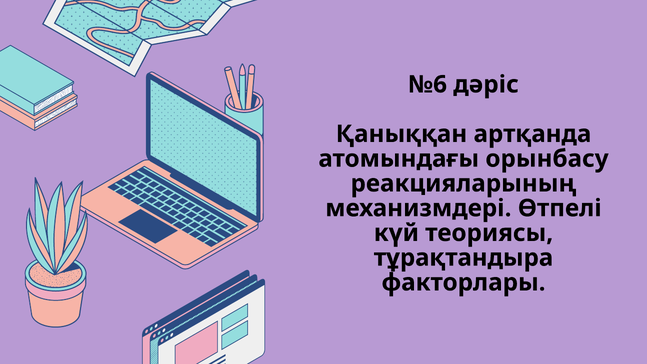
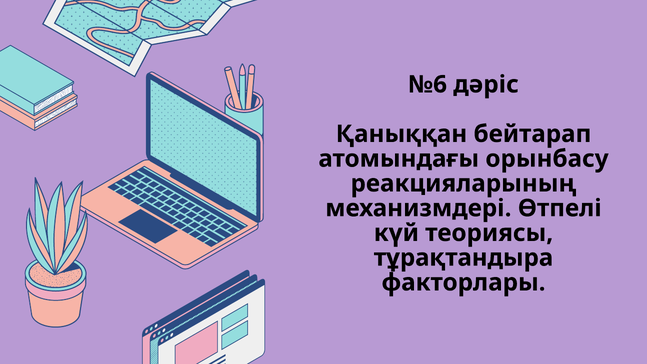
артқанда: артқанда -> бейтарап
